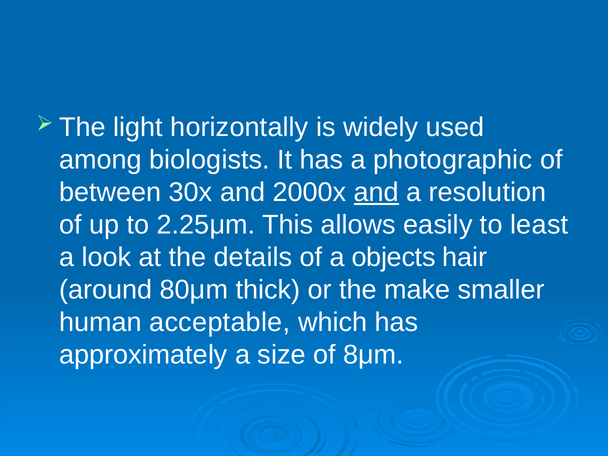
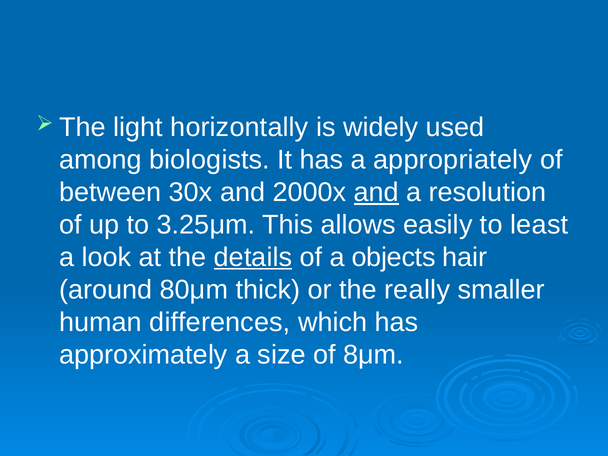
photographic: photographic -> appropriately
2.25μm: 2.25μm -> 3.25μm
details underline: none -> present
make: make -> really
acceptable: acceptable -> differences
